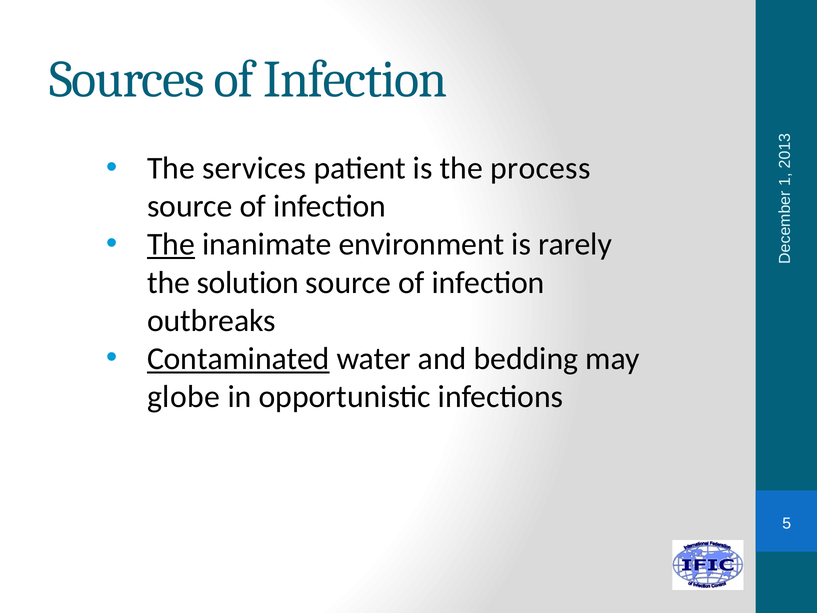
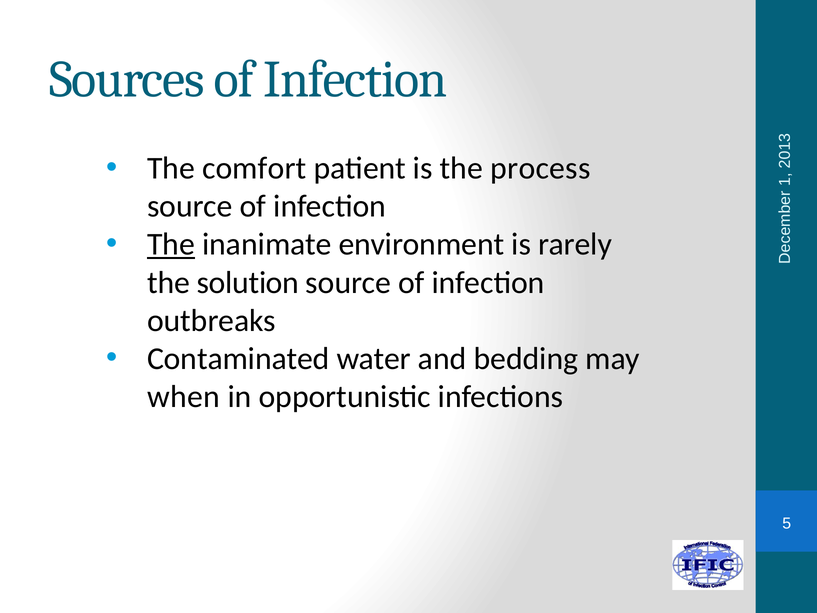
services: services -> comfort
Contaminated underline: present -> none
globe: globe -> when
